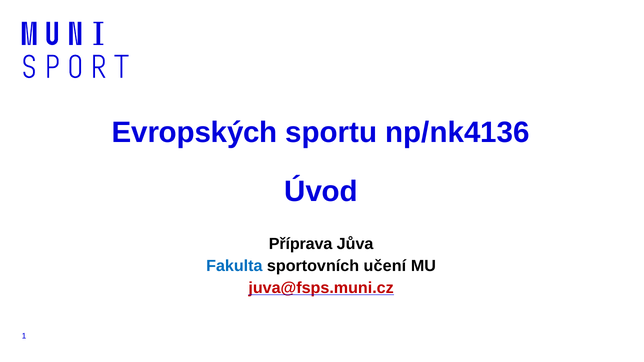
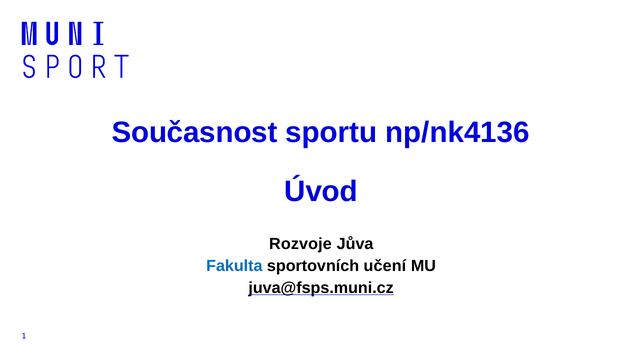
Evropských: Evropských -> Současnost
Příprava: Příprava -> Rozvoje
juva@fsps.muni.cz colour: red -> black
